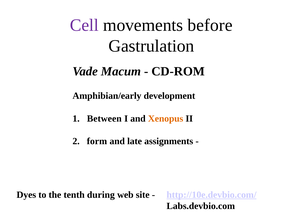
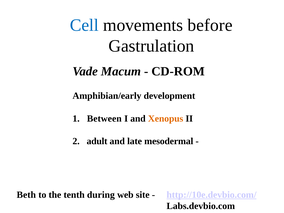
Cell colour: purple -> blue
form: form -> adult
assignments: assignments -> mesodermal
Dyes: Dyes -> Beth
